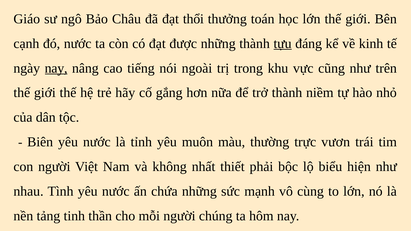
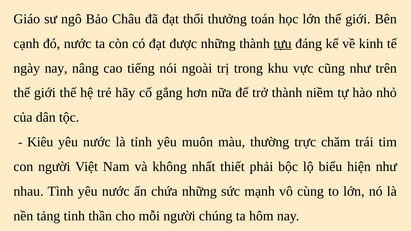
nay at (56, 68) underline: present -> none
Biên: Biên -> Kiêu
vươn: vươn -> chăm
